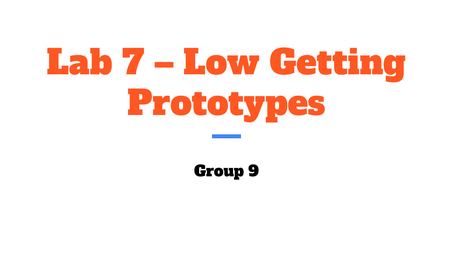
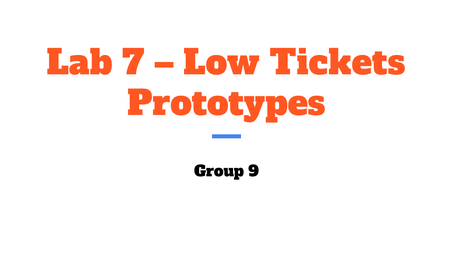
Getting: Getting -> Tickets
